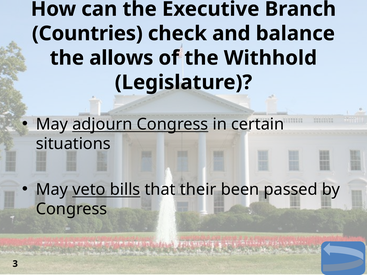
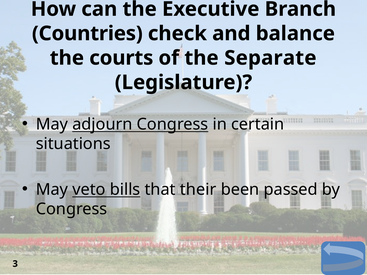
allows: allows -> courts
Withhold: Withhold -> Separate
